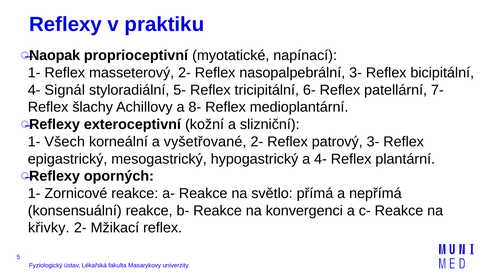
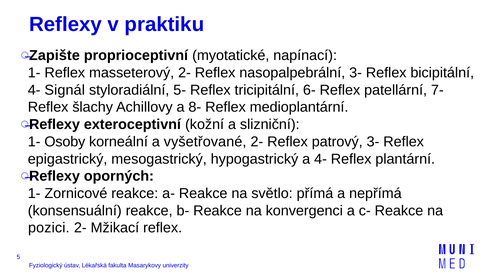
Naopak: Naopak -> Zapište
Všech: Všech -> Osoby
křivky: křivky -> pozici
